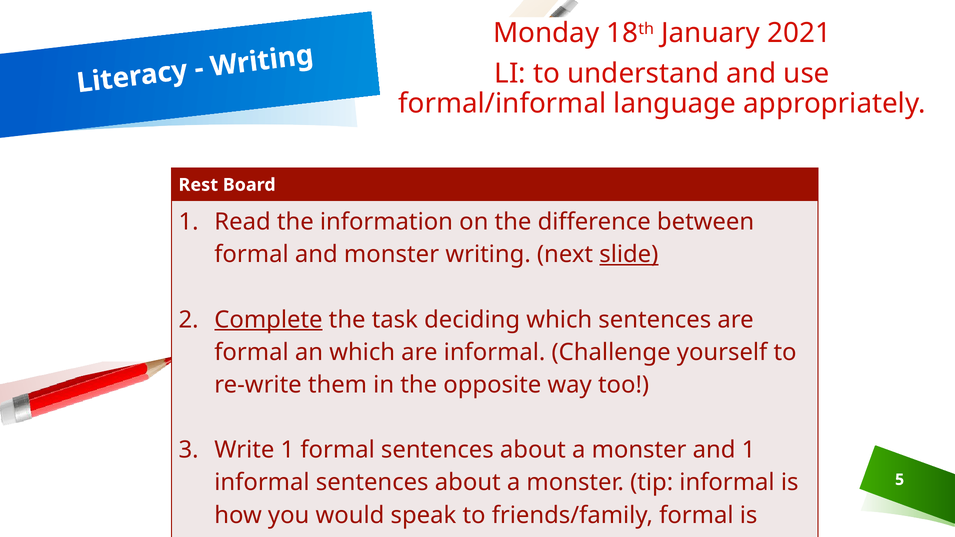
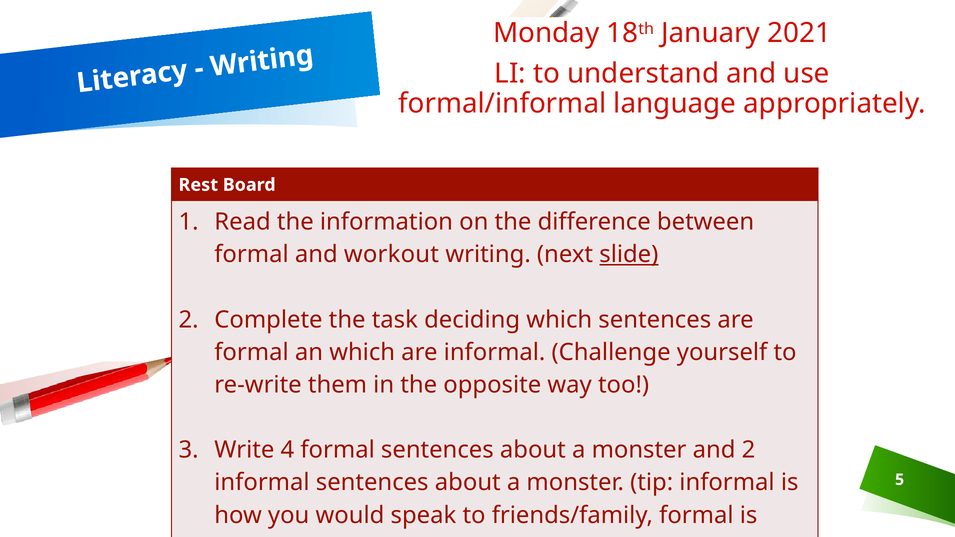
and monster: monster -> workout
Complete underline: present -> none
Write 1: 1 -> 4
and 1: 1 -> 2
